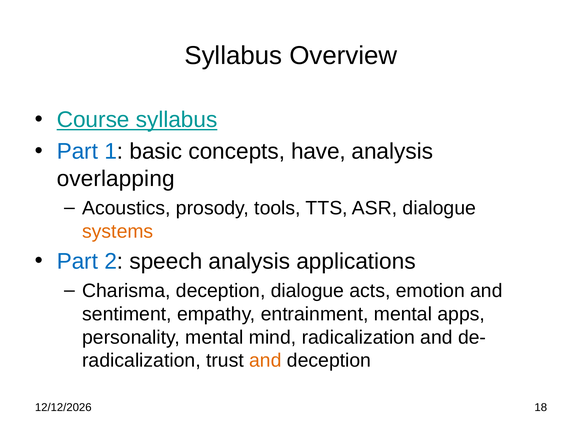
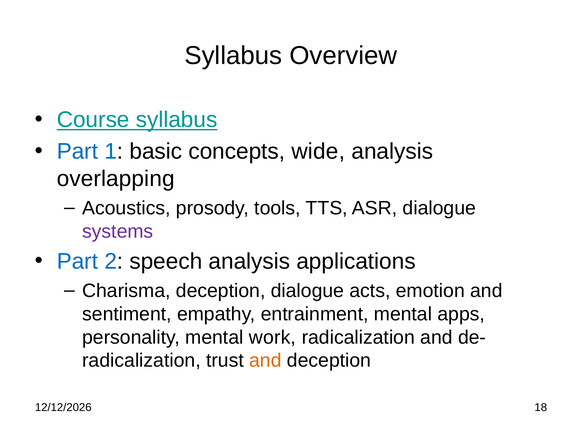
have: have -> wide
systems colour: orange -> purple
mind: mind -> work
